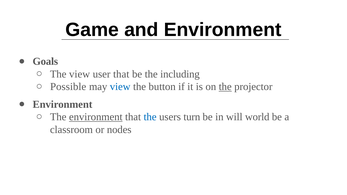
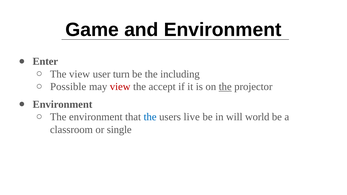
Goals: Goals -> Enter
user that: that -> turn
view at (120, 87) colour: blue -> red
button: button -> accept
environment at (96, 117) underline: present -> none
turn: turn -> live
nodes: nodes -> single
